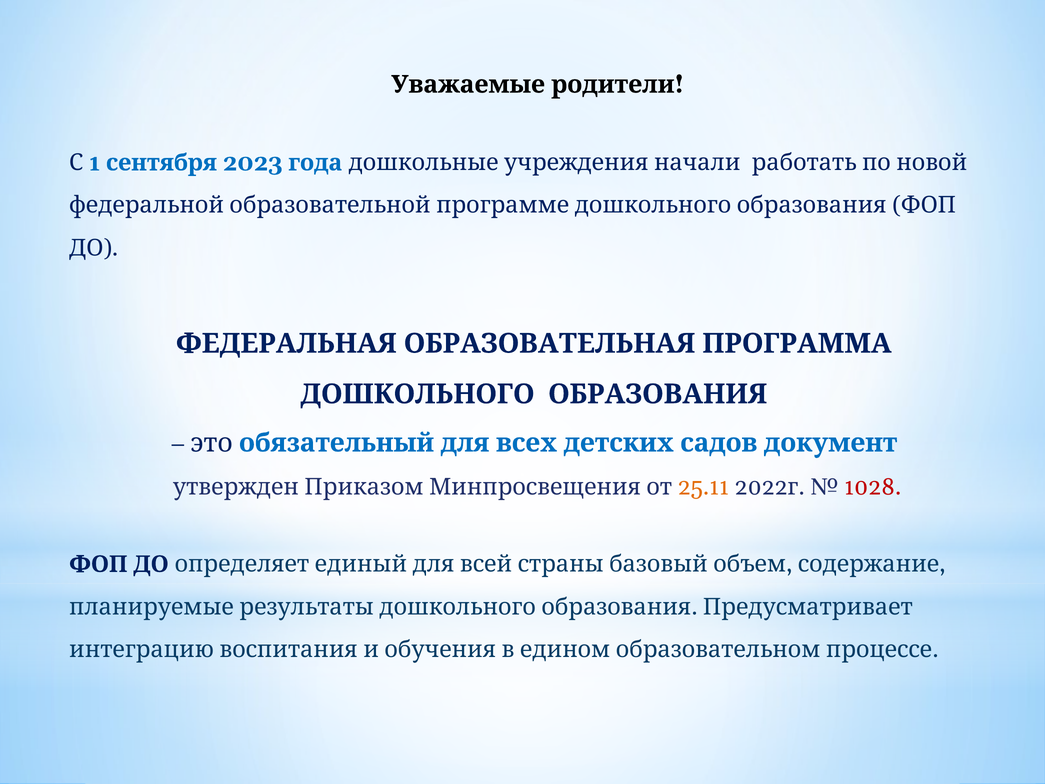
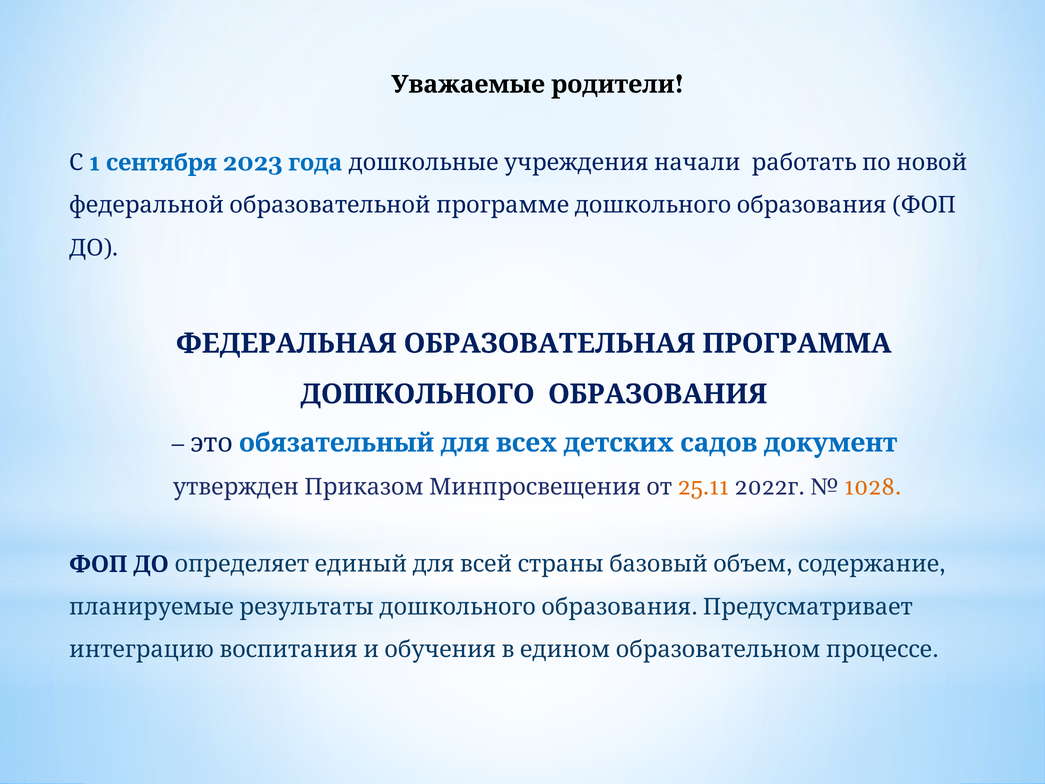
1028 colour: red -> orange
